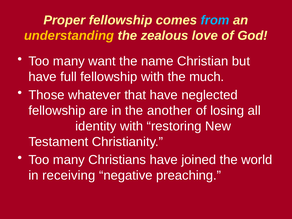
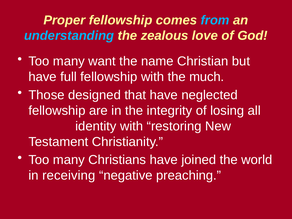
understanding colour: yellow -> light blue
whatever: whatever -> designed
another: another -> integrity
